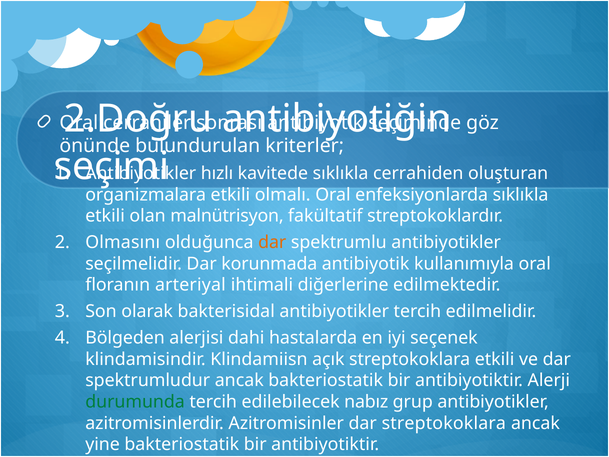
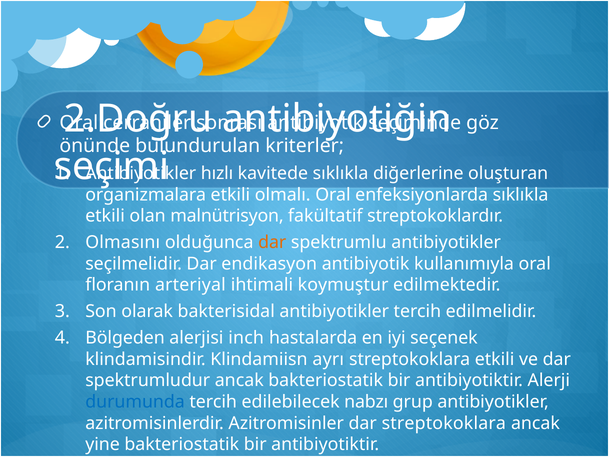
cerrahiden: cerrahiden -> diğerlerine
korunmada: korunmada -> endikasyon
diğerlerine: diğerlerine -> koymuştur
dahi: dahi -> inch
açık: açık -> ayrı
durumunda colour: green -> blue
nabız: nabız -> nabzı
